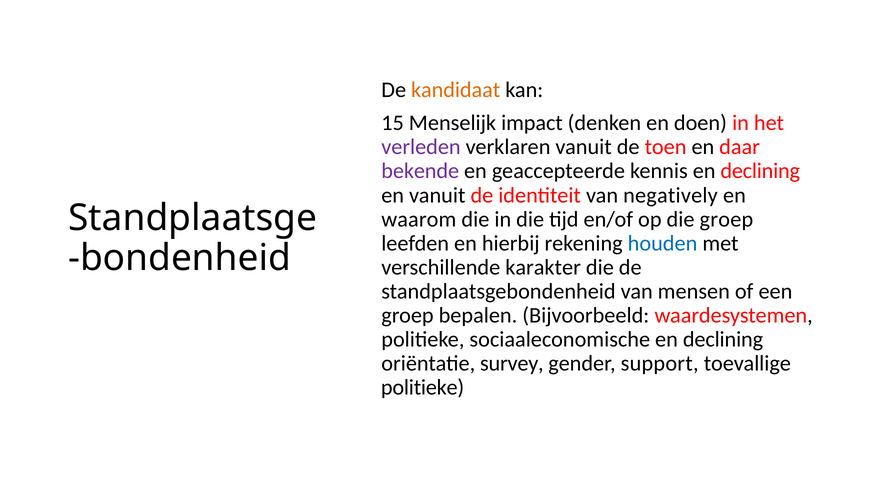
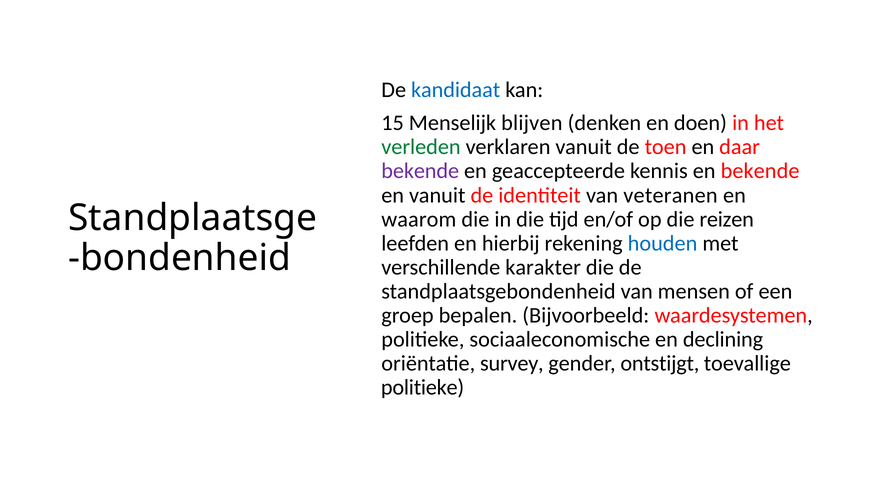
kandidaat colour: orange -> blue
impact: impact -> blijven
verleden colour: purple -> green
kennis en declining: declining -> bekende
negatively: negatively -> veteranen
die groep: groep -> reizen
support: support -> ontstijgt
